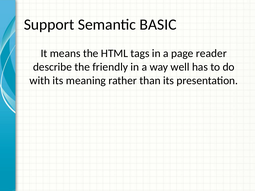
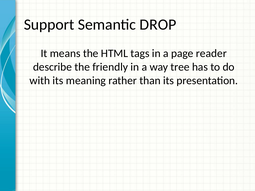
BASIC: BASIC -> DROP
well: well -> tree
